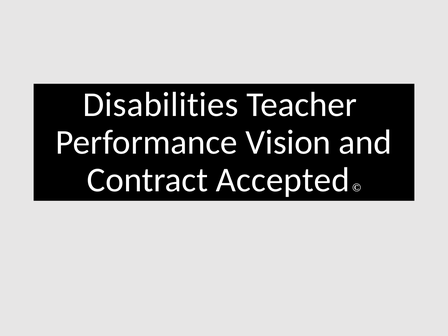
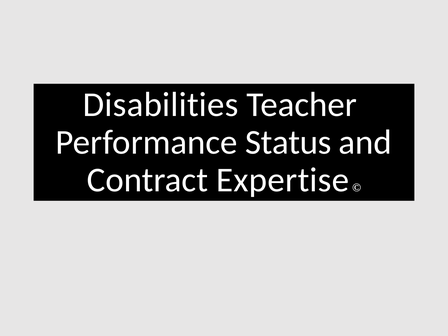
Vision: Vision -> Status
Accepted: Accepted -> Expertise
